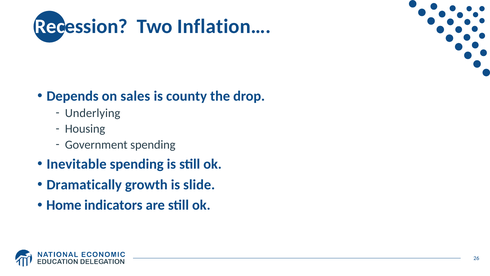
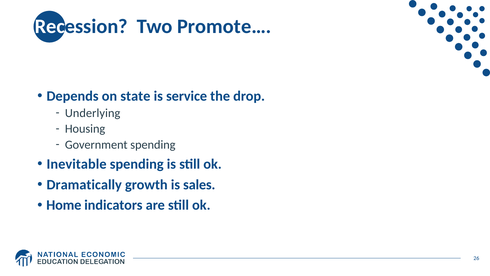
Inflation…: Inflation… -> Promote…
sales: sales -> state
county: county -> service
slide: slide -> sales
